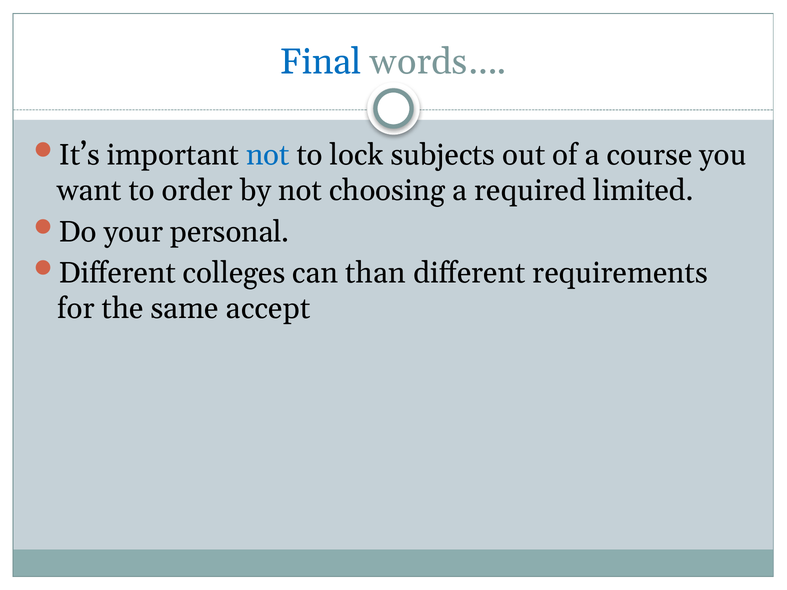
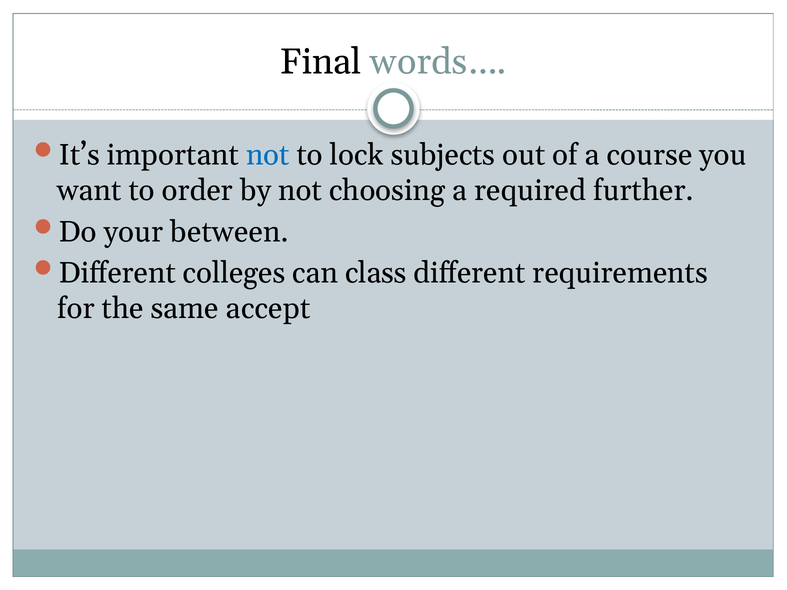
Final colour: blue -> black
limited: limited -> further
personal: personal -> between
than: than -> class
